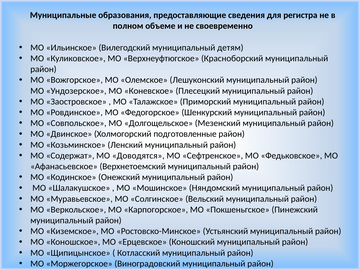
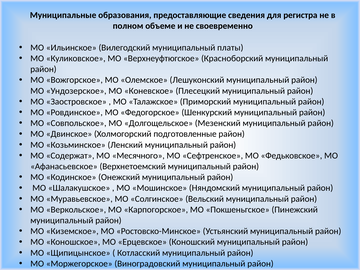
детям: детям -> платы
Доводятся: Доводятся -> Месячного
